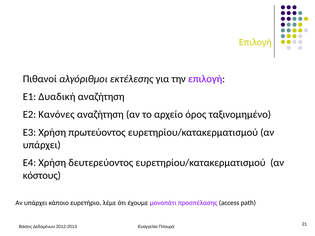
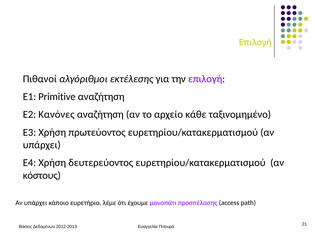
Δυαδική: Δυαδική -> Primitive
όρος: όρος -> κάθε
